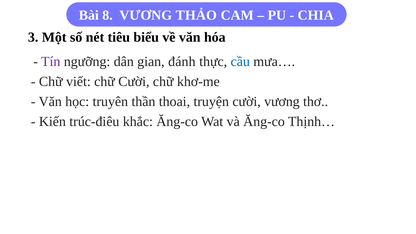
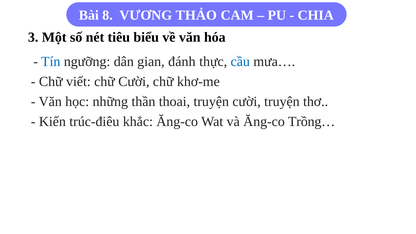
Tín colour: purple -> blue
truyên: truyên -> những
cười vương: vương -> truyện
Thịnh…: Thịnh… -> Trồng…
